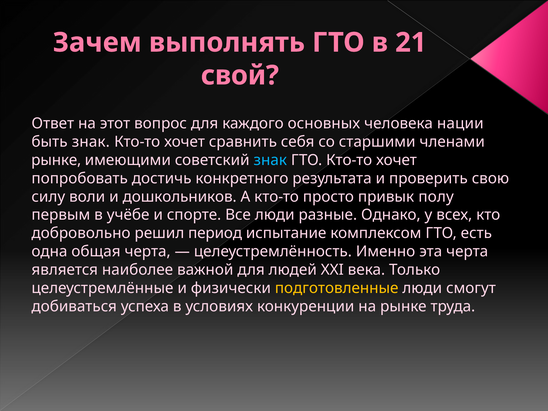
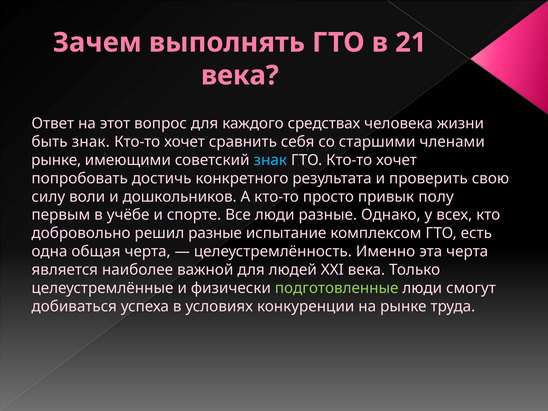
свой at (240, 75): свой -> века
основных: основных -> средствах
нации: нации -> жизни
решил период: период -> разные
подготовленные colour: yellow -> light green
